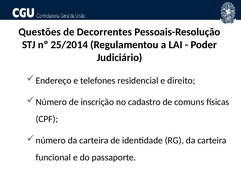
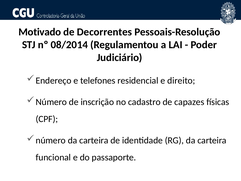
Questões: Questões -> Motivado
25/2014: 25/2014 -> 08/2014
comuns: comuns -> capazes
